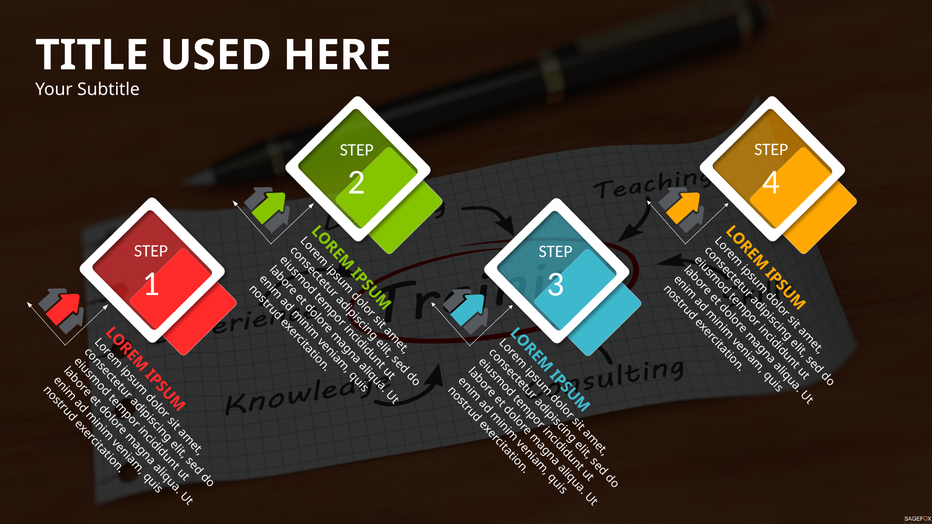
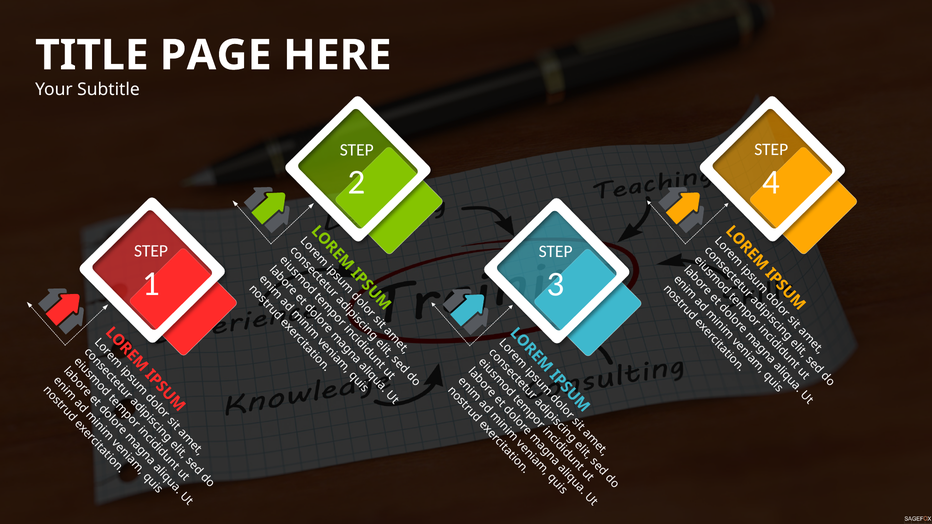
USED: USED -> PAGE
